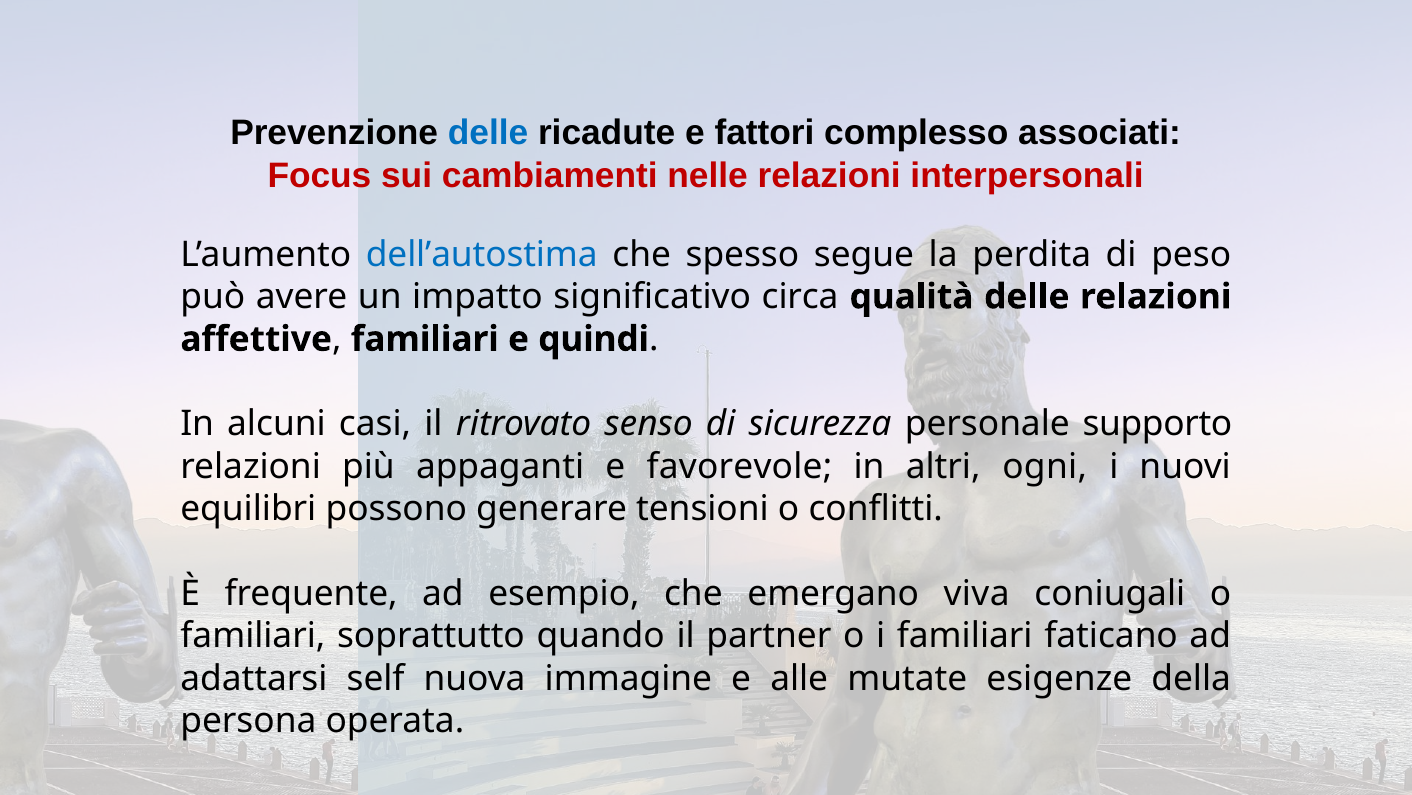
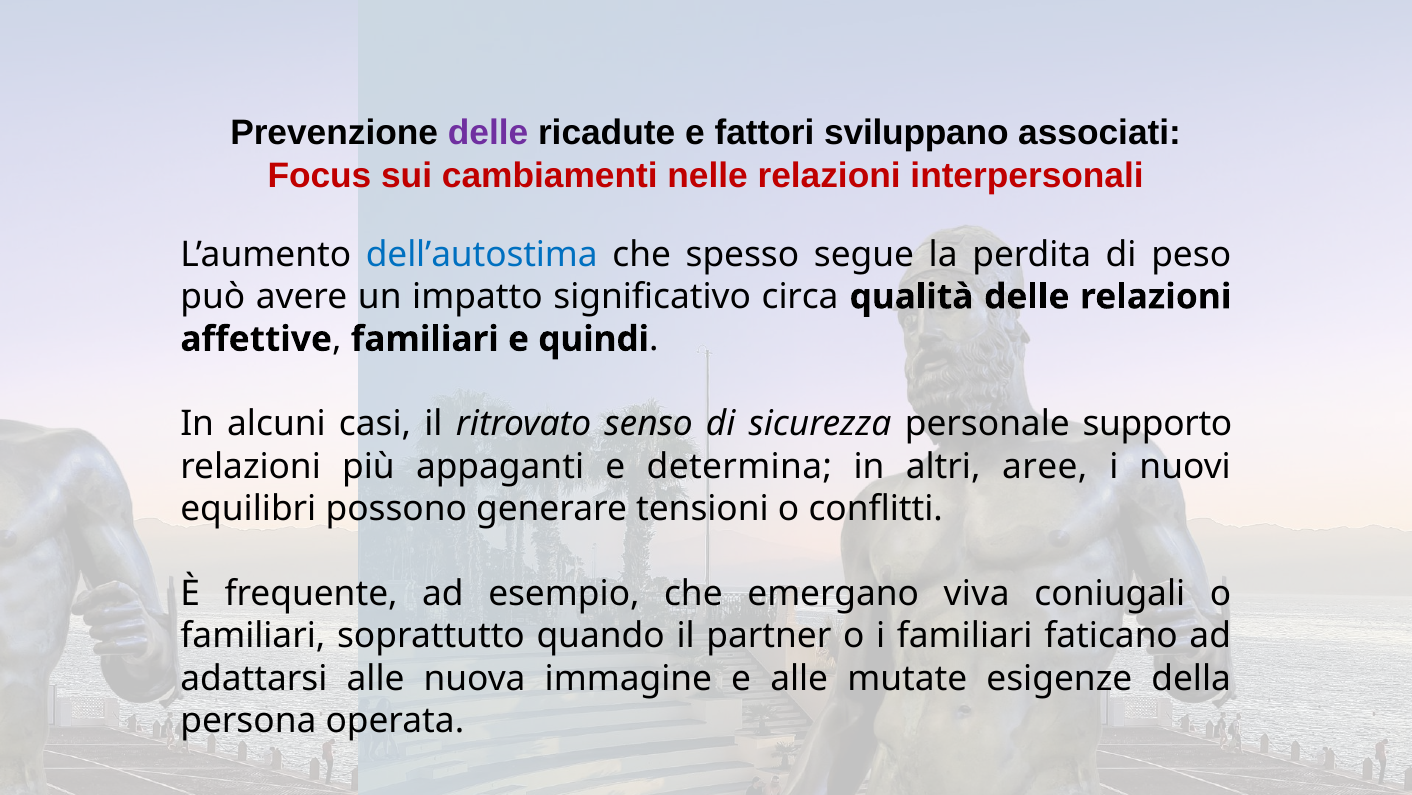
delle at (488, 133) colour: blue -> purple
complesso: complesso -> sviluppano
favorevole: favorevole -> determina
ogni: ogni -> aree
adattarsi self: self -> alle
